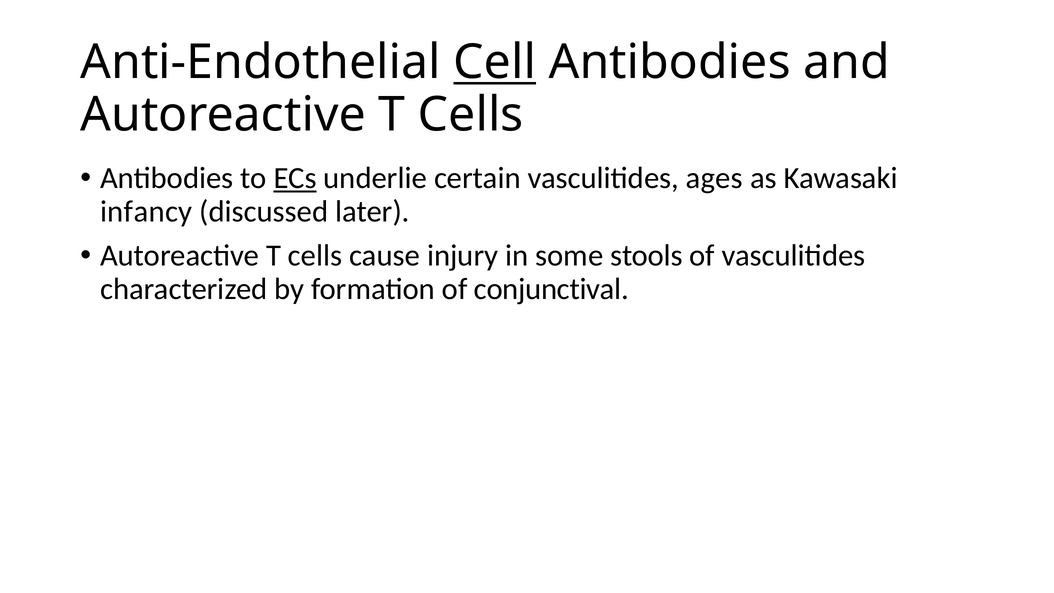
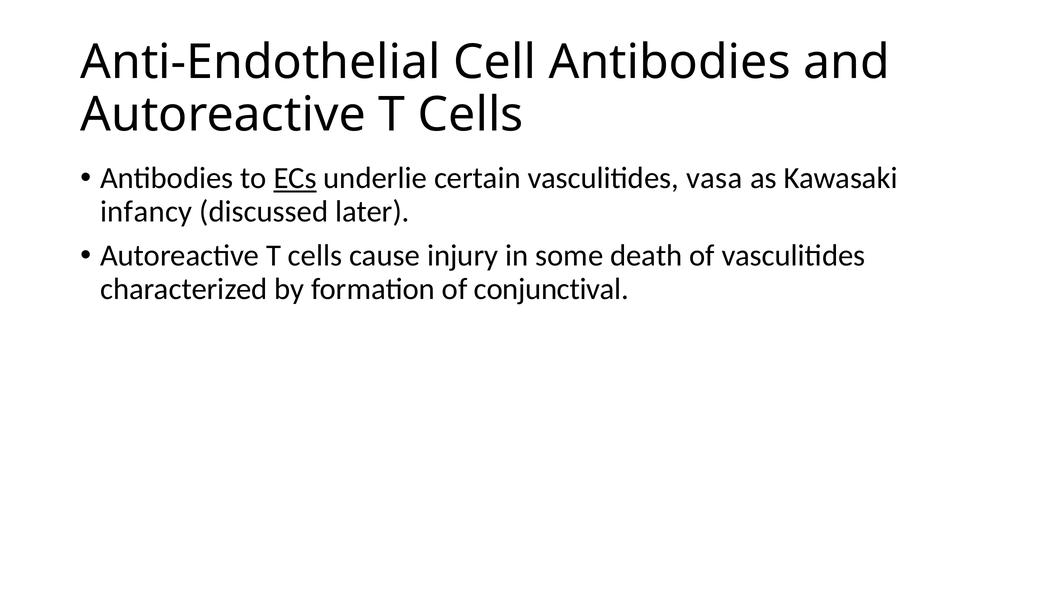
Cell underline: present -> none
ages: ages -> vasa
stools: stools -> death
